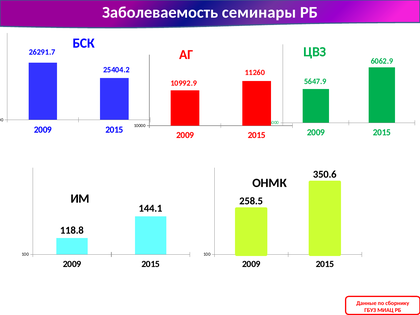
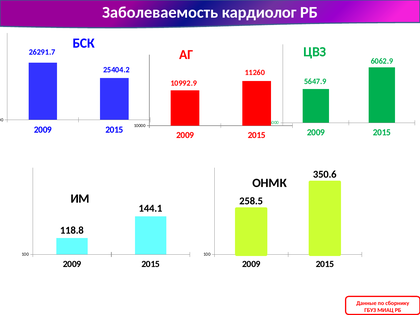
семинары: семинары -> кардиолог
